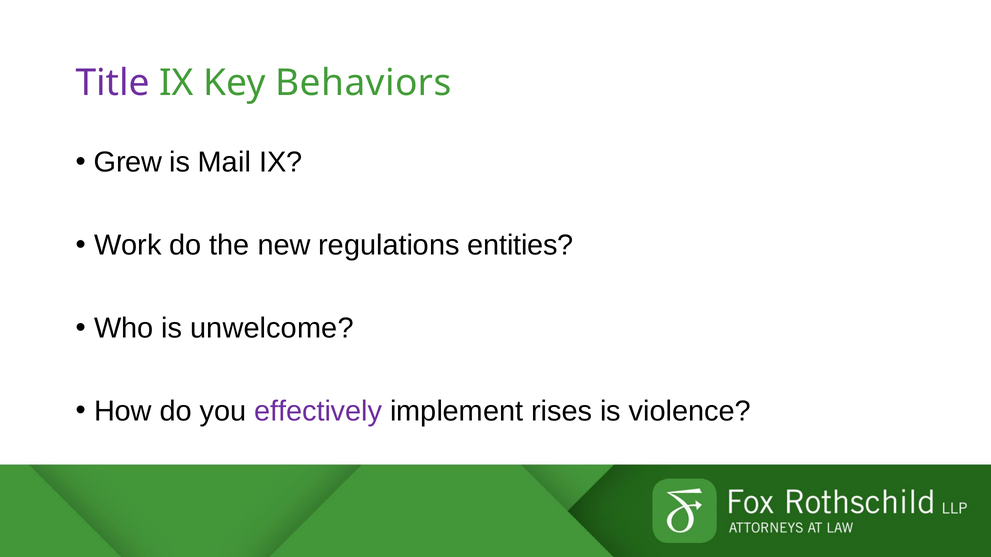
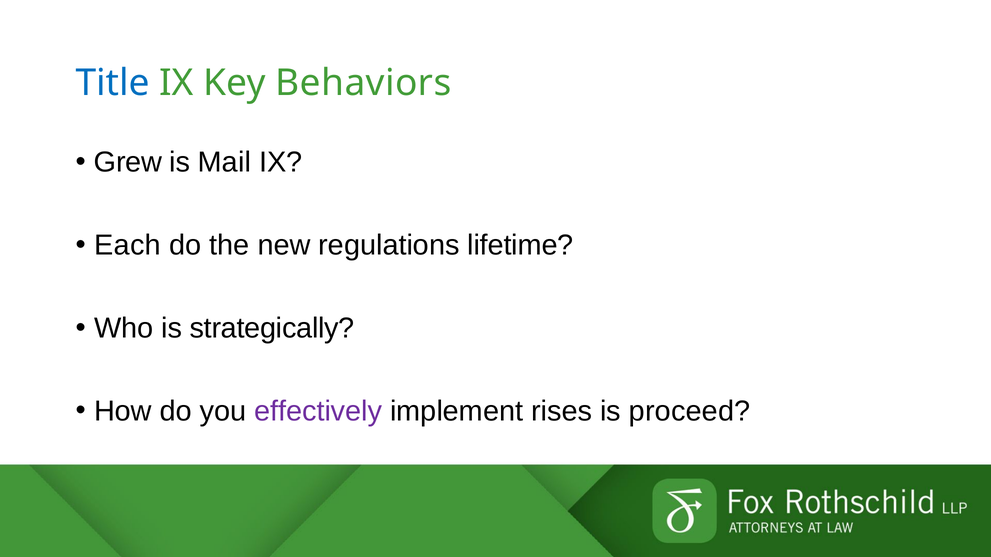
Title colour: purple -> blue
Work: Work -> Each
entities: entities -> lifetime
unwelcome: unwelcome -> strategically
violence: violence -> proceed
